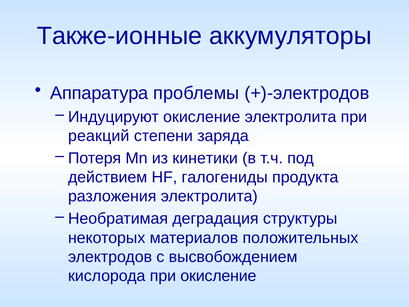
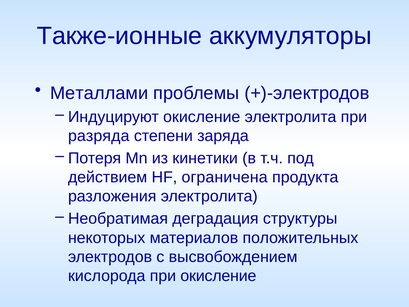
Аппаратура: Аппаратура -> Металлами
реакций: реакций -> разряда
галогениды: галогениды -> ограничена
